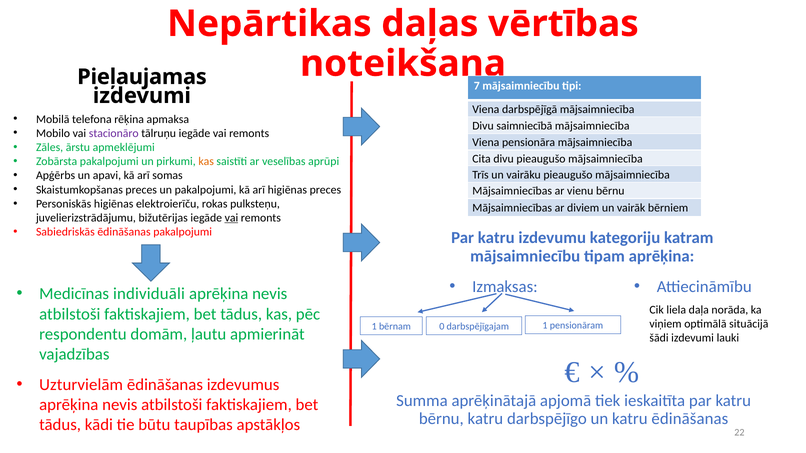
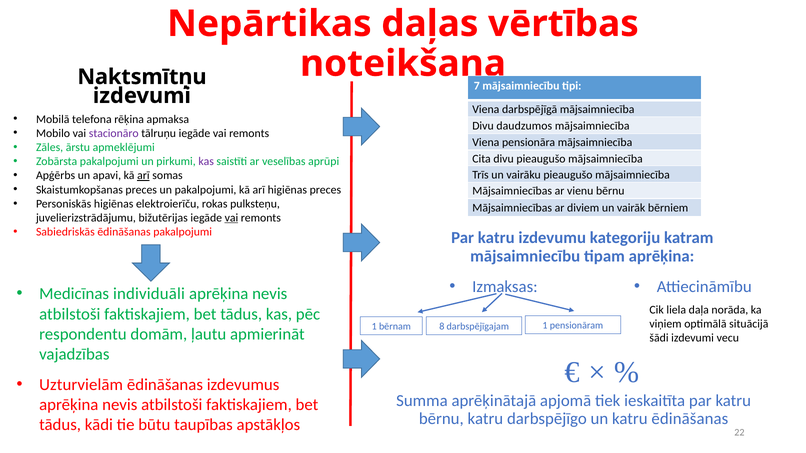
Pieļaujamas: Pieļaujamas -> Naktsmītņu
saimniecībā: saimniecībā -> daudzumos
kas at (206, 162) colour: orange -> purple
arī at (143, 176) underline: none -> present
0: 0 -> 8
lauki: lauki -> vecu
